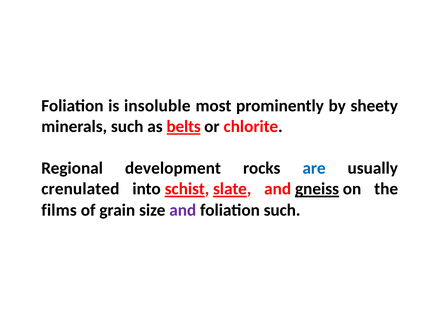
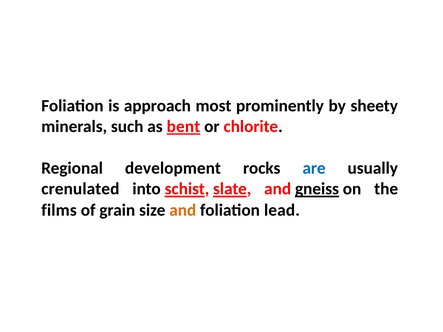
insoluble: insoluble -> approach
belts: belts -> bent
and at (183, 210) colour: purple -> orange
foliation such: such -> lead
